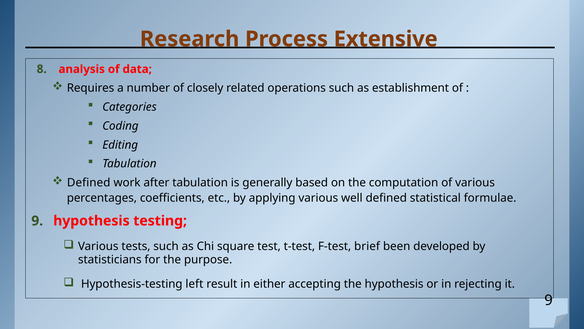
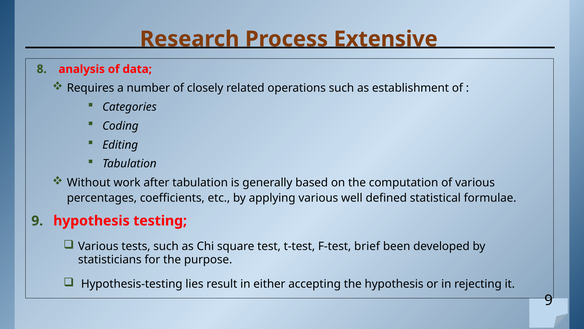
Defined at (89, 183): Defined -> Without
left: left -> lies
